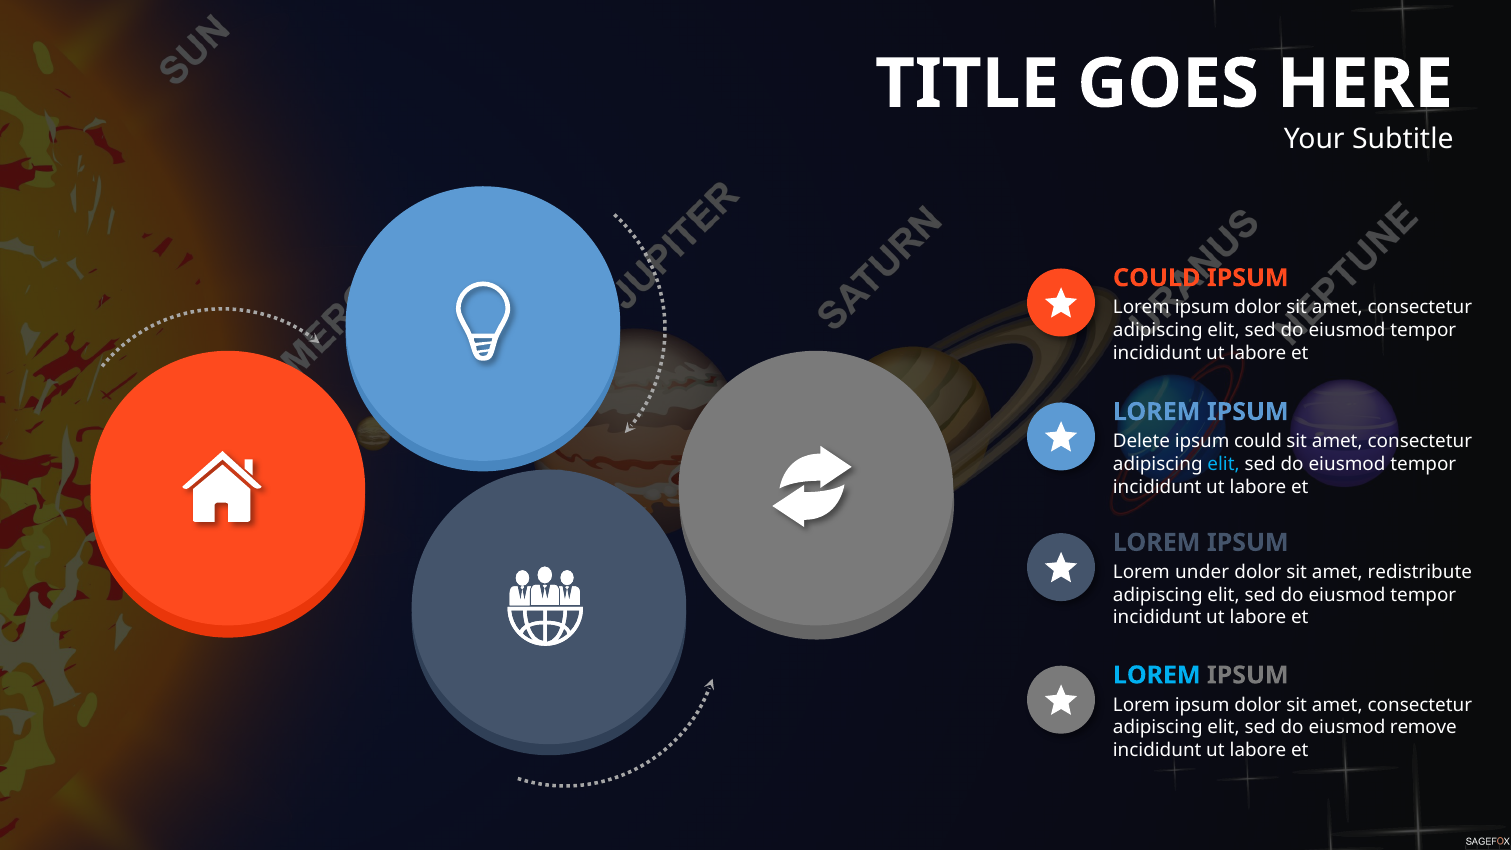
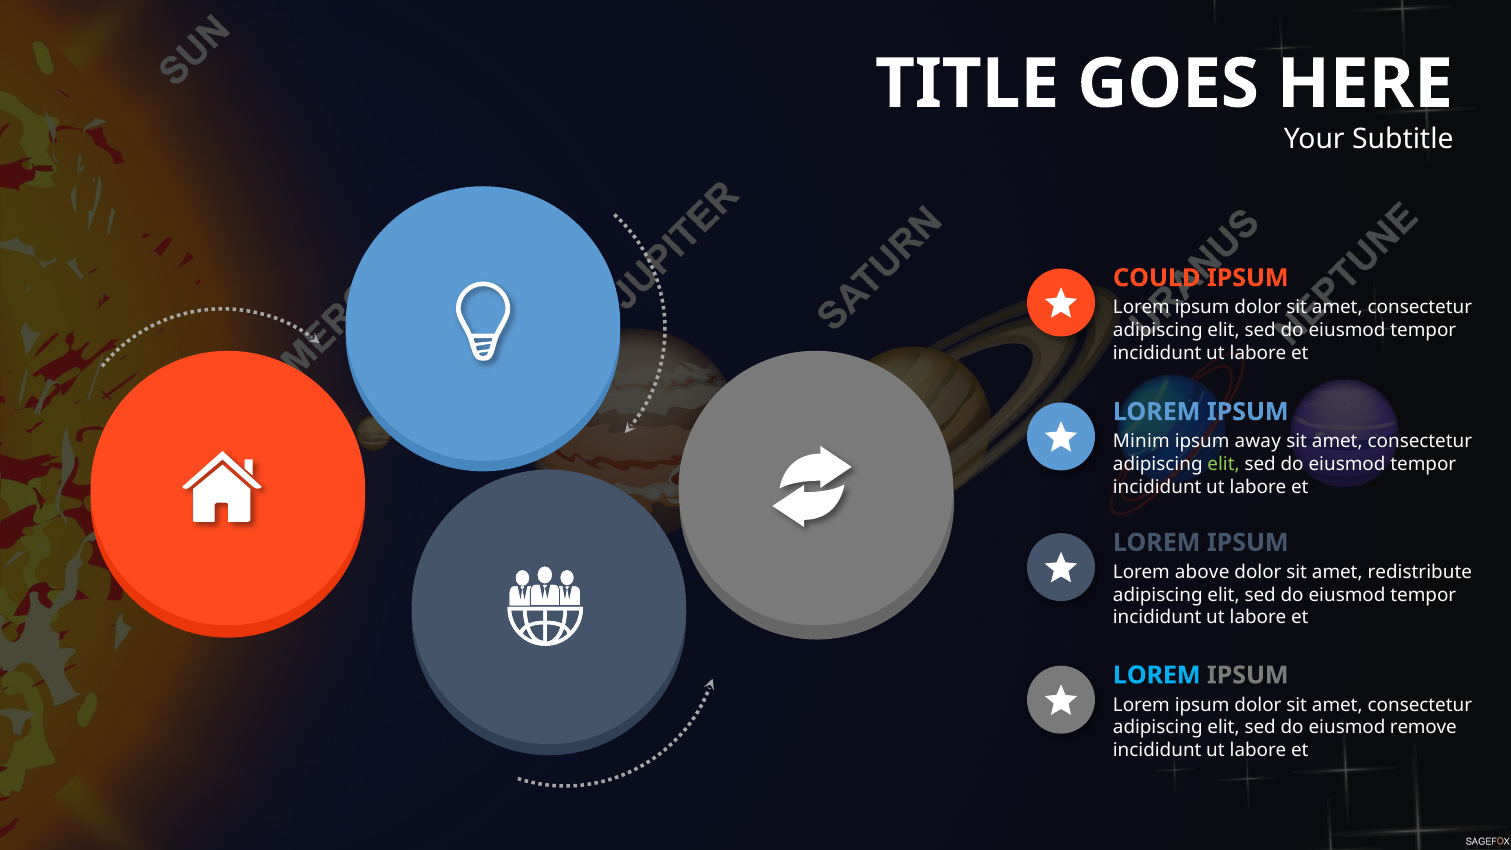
Delete: Delete -> Minim
ipsum could: could -> away
elit at (1224, 464) colour: light blue -> light green
under: under -> above
